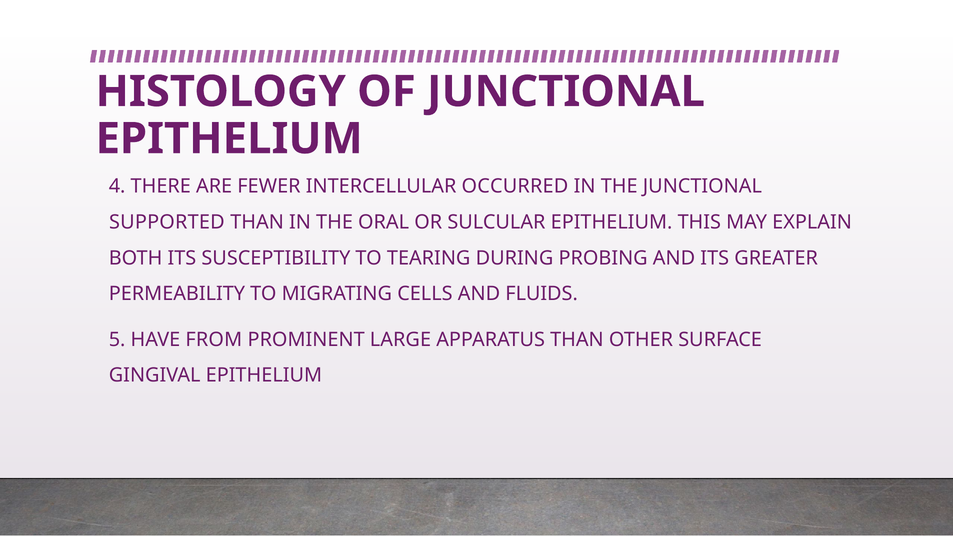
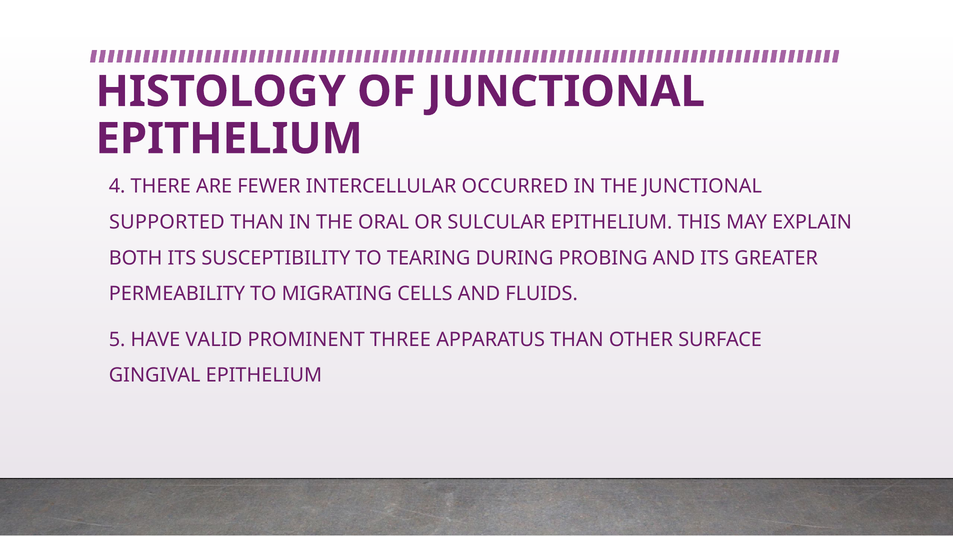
FROM: FROM -> VALID
LARGE: LARGE -> THREE
